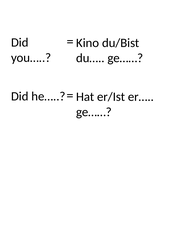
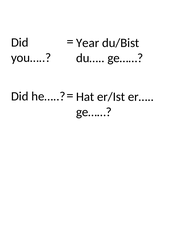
Kino: Kino -> Year
